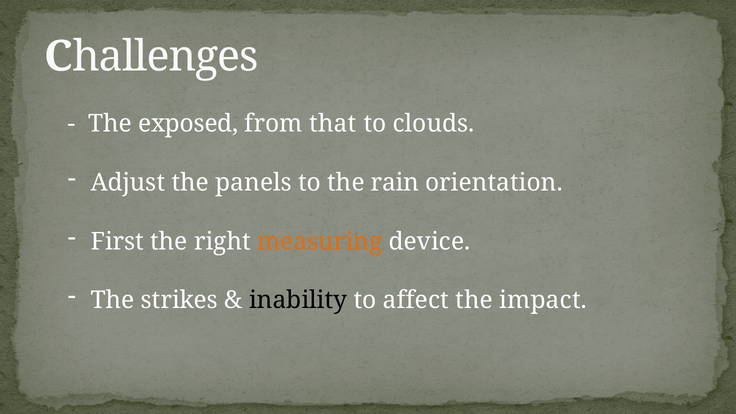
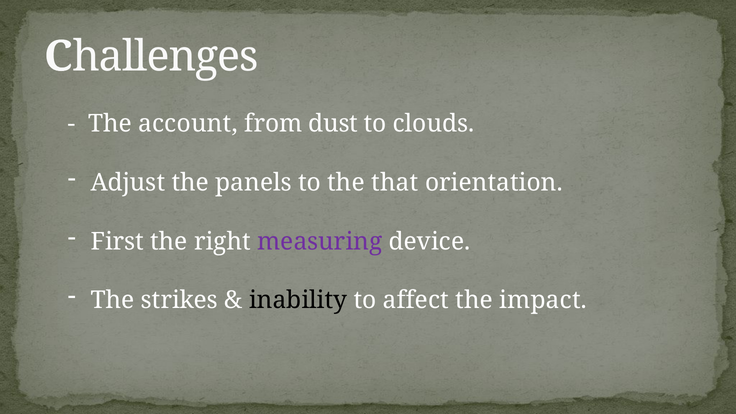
exposed: exposed -> account
that: that -> dust
rain: rain -> that
measuring colour: orange -> purple
